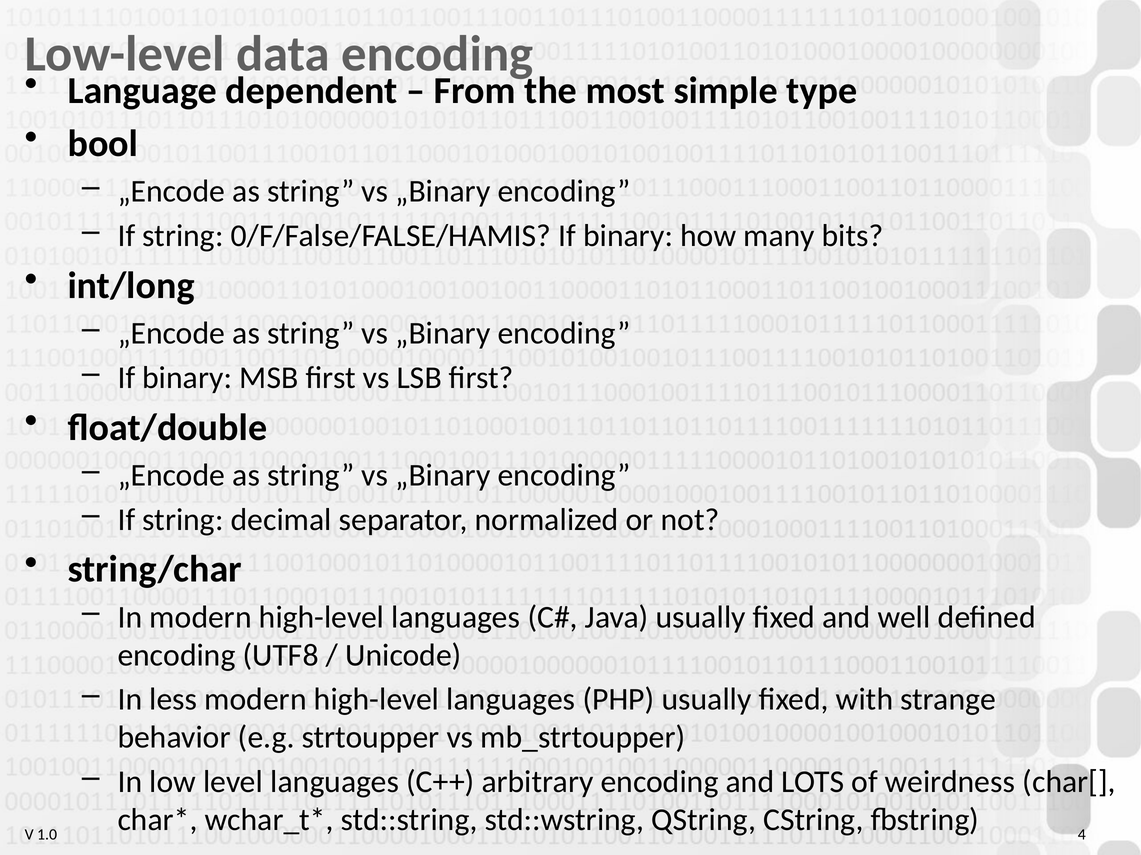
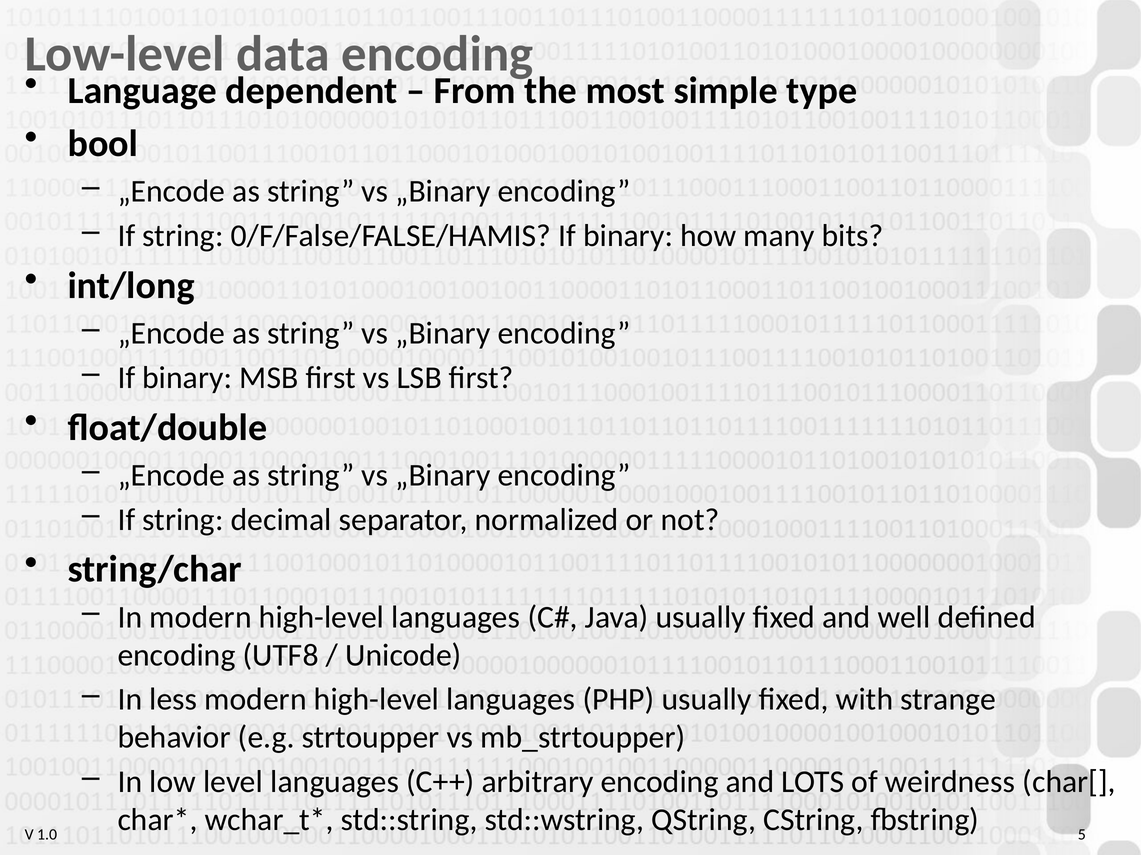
4: 4 -> 5
